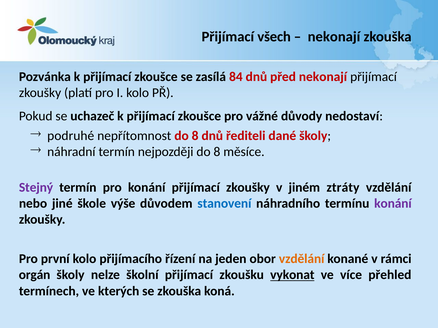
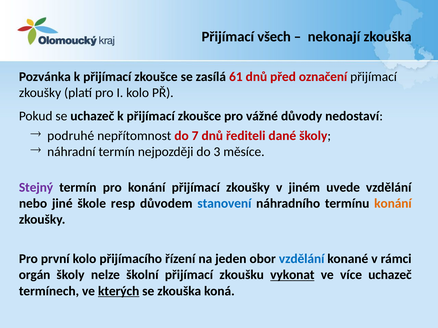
84: 84 -> 61
před nekonají: nekonají -> označení
nepřítomnost do 8: 8 -> 7
nejpozději do 8: 8 -> 3
ztráty: ztráty -> uvede
výše: výše -> resp
konání at (393, 204) colour: purple -> orange
vzdělání at (302, 259) colour: orange -> blue
více přehled: přehled -> uchazeč
kterých underline: none -> present
